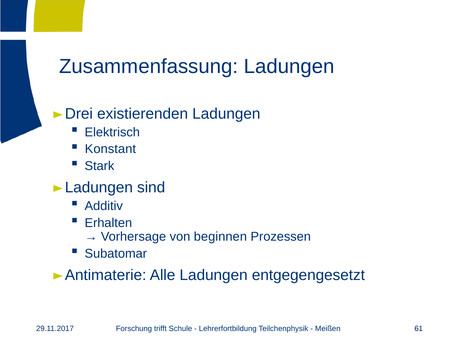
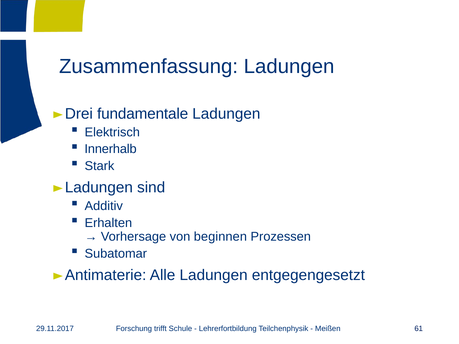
existierenden: existierenden -> fundamentale
Konstant: Konstant -> Innerhalb
